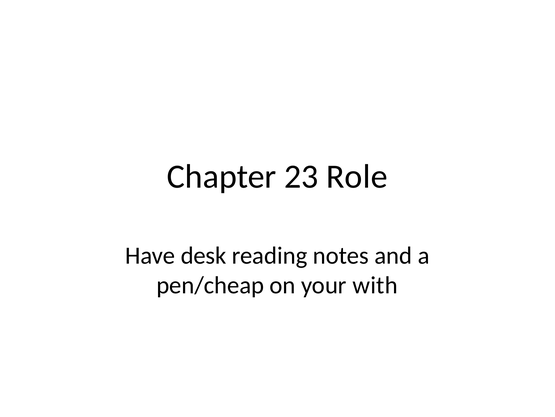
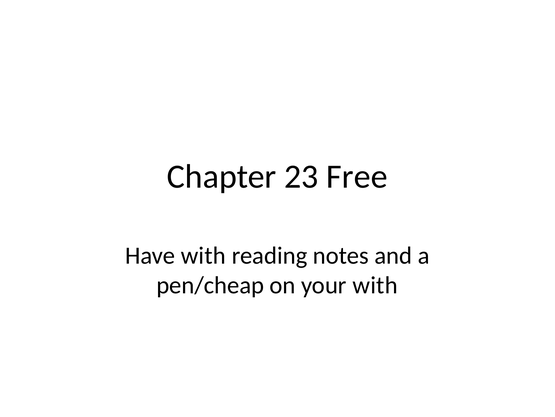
Role: Role -> Free
Have desk: desk -> with
